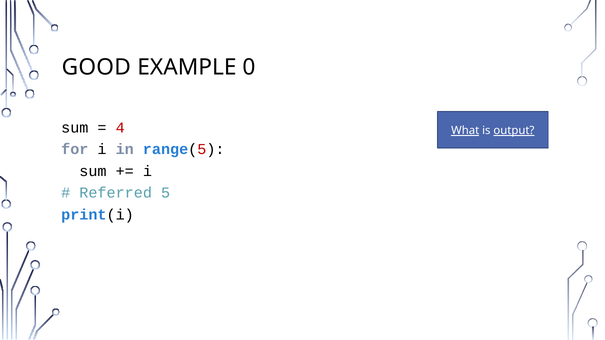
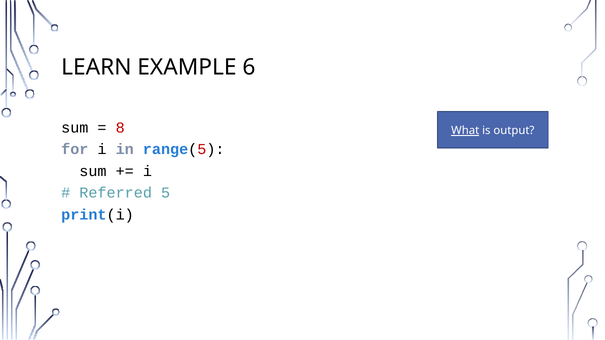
GOOD: GOOD -> LEARN
0: 0 -> 6
4: 4 -> 8
output underline: present -> none
